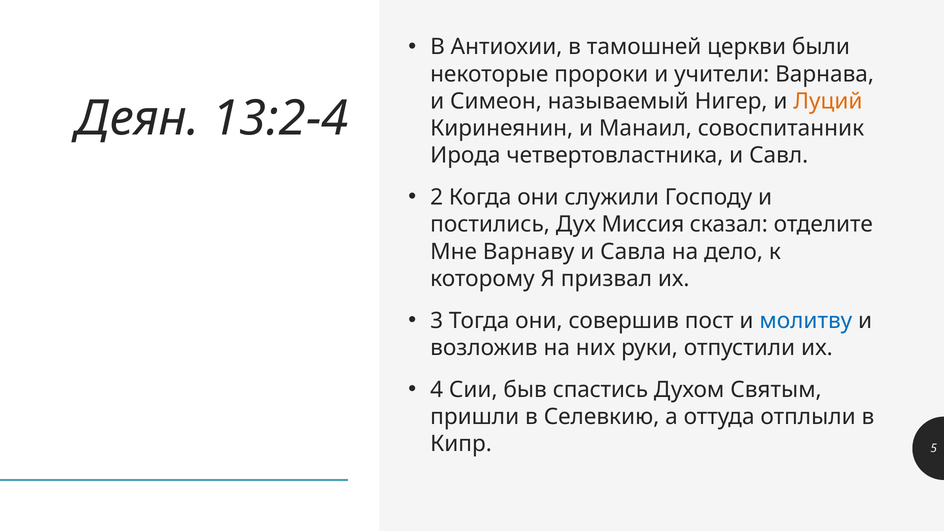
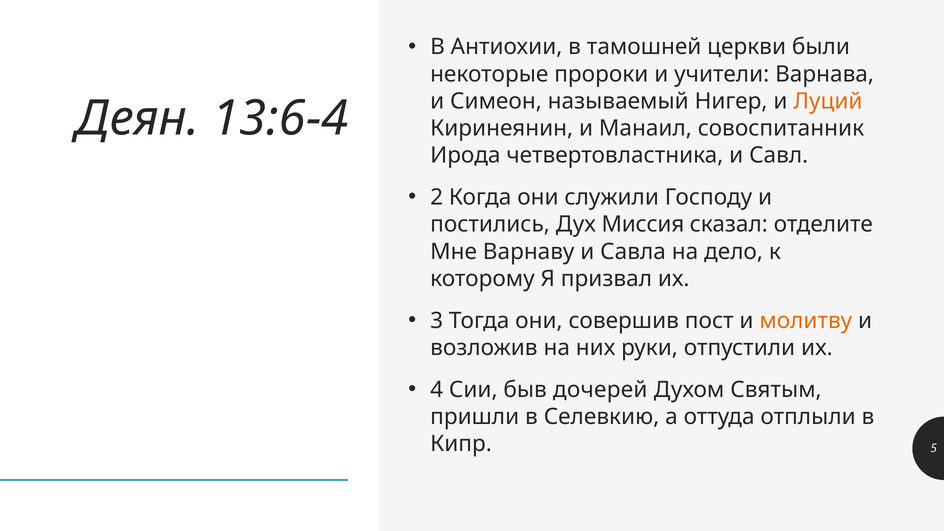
13:2-4: 13:2-4 -> 13:6-4
молитву colour: blue -> orange
спастись: спастись -> дочерей
